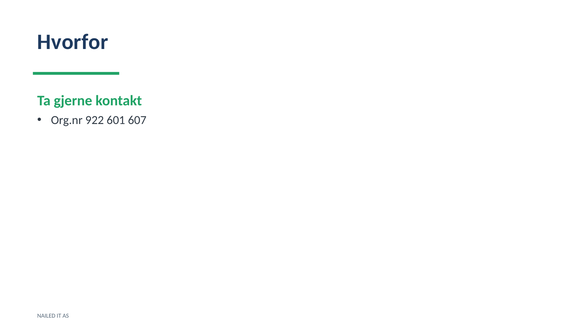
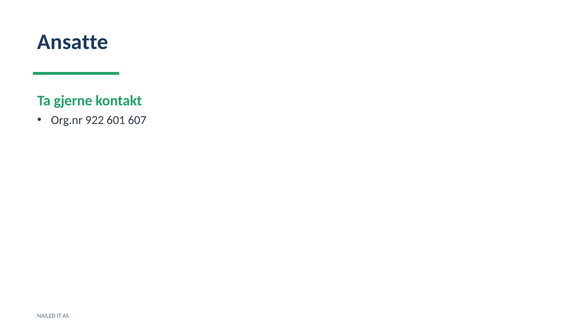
Hvorfor: Hvorfor -> Ansatte
